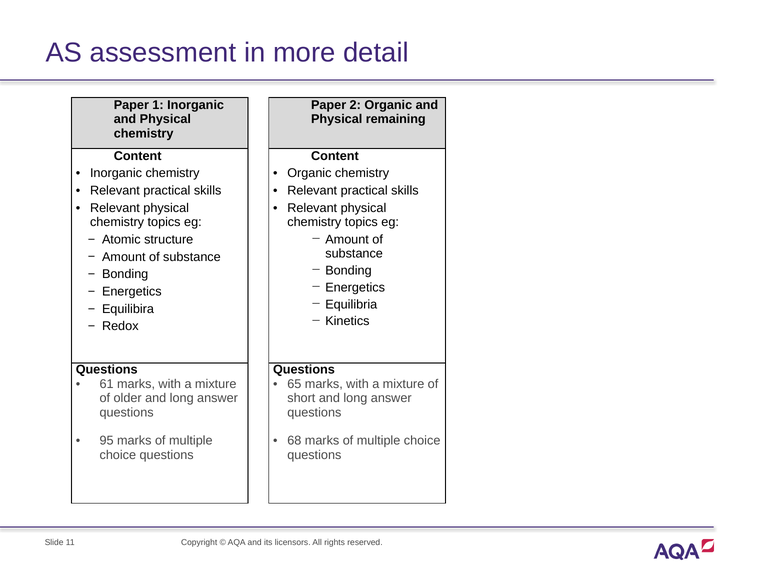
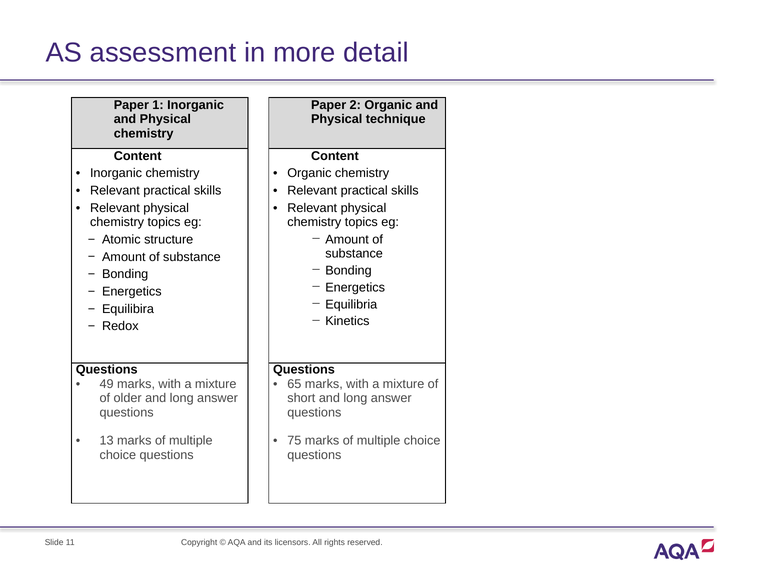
remaining: remaining -> technique
61: 61 -> 49
95: 95 -> 13
68: 68 -> 75
